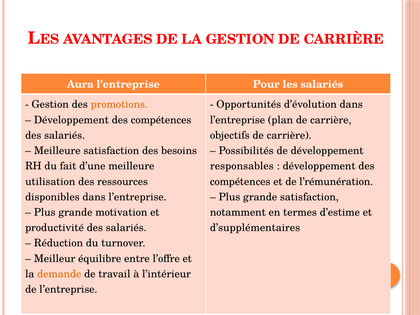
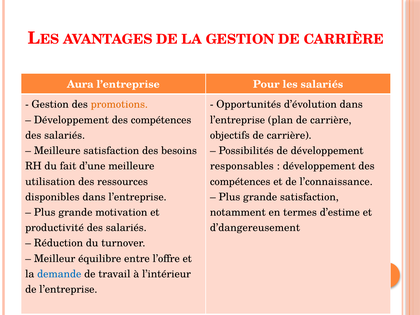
l’rémunération: l’rémunération -> l’connaissance
d’supplémentaires: d’supplémentaires -> d’dangereusement
demande colour: orange -> blue
